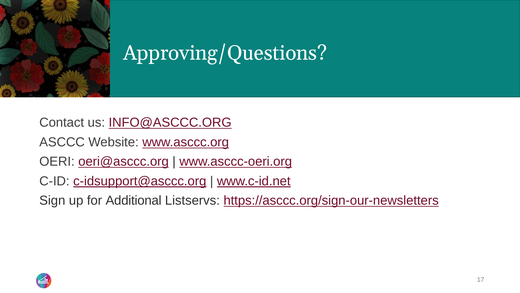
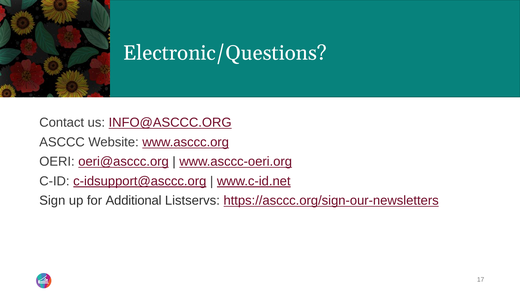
Approving/Questions: Approving/Questions -> Electronic/Questions
